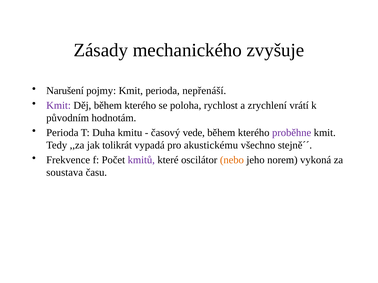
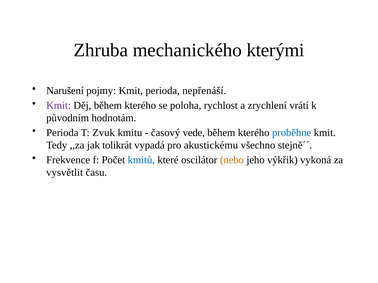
Zásady: Zásady -> Zhruba
zvyšuje: zvyšuje -> kterými
Duha: Duha -> Zvuk
proběhne colour: purple -> blue
kmitů colour: purple -> blue
norem: norem -> výkřik
soustava: soustava -> vysvětlit
